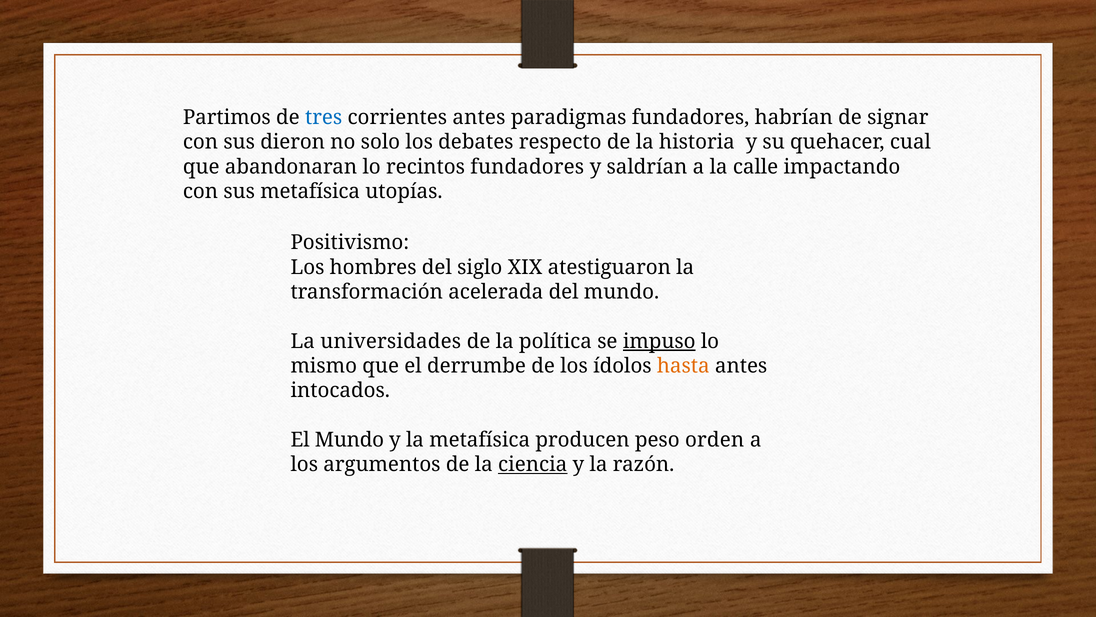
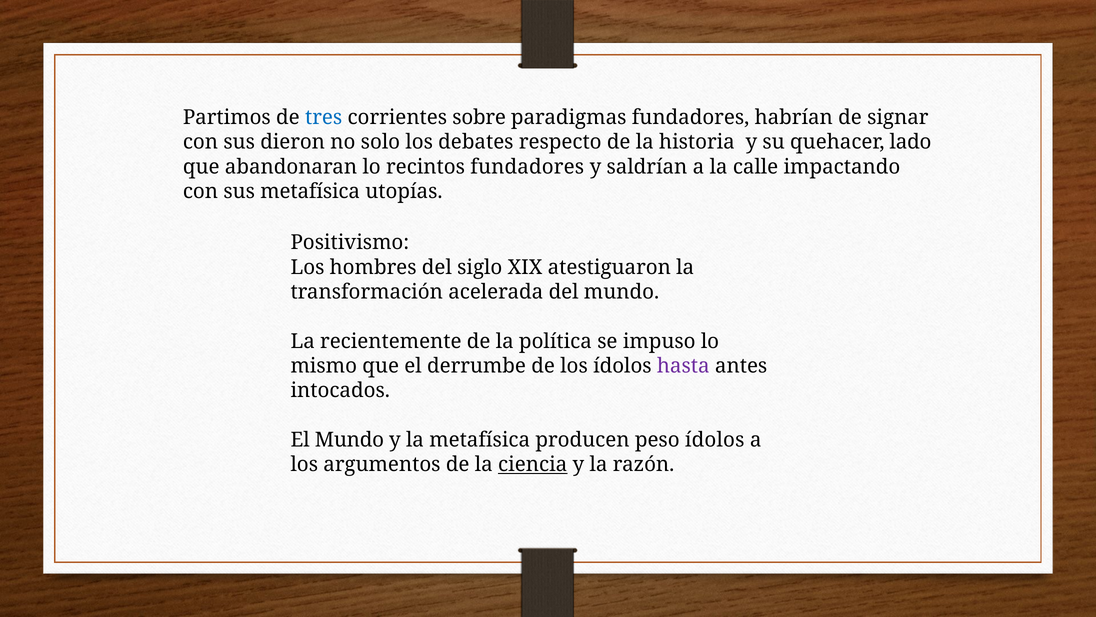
corrientes antes: antes -> sobre
cual: cual -> lado
universidades: universidades -> recientemente
impuso underline: present -> none
hasta colour: orange -> purple
peso orden: orden -> ídolos
